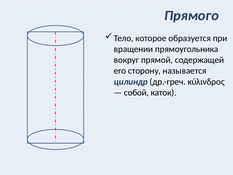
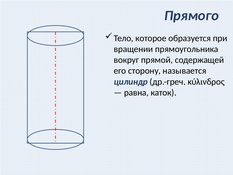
собой: собой -> равна
